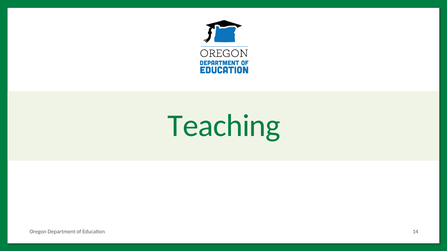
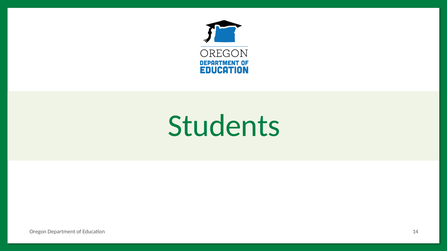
Teaching: Teaching -> Students
